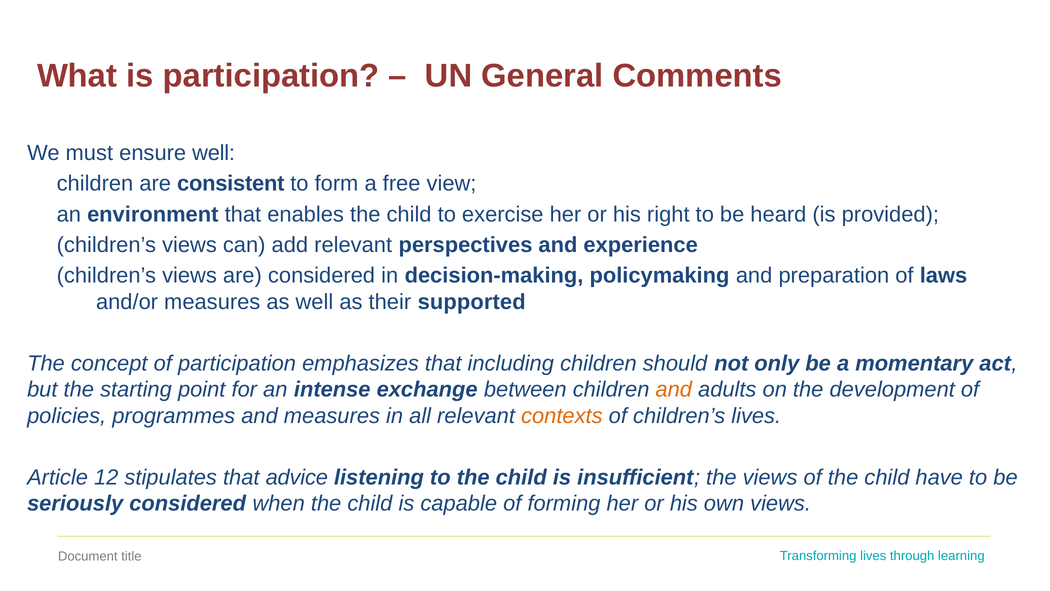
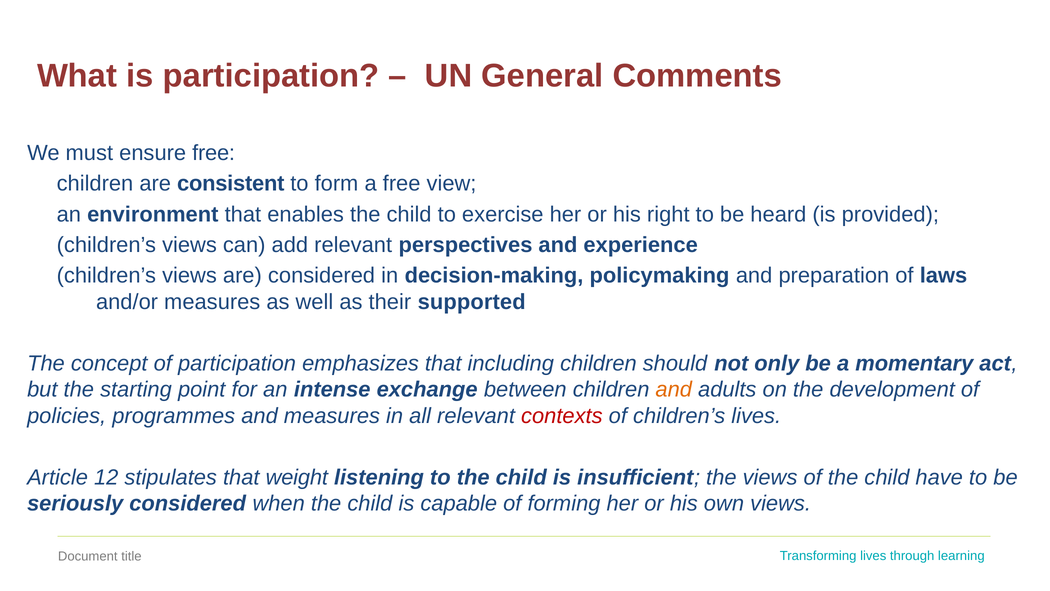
ensure well: well -> free
contexts colour: orange -> red
advice: advice -> weight
